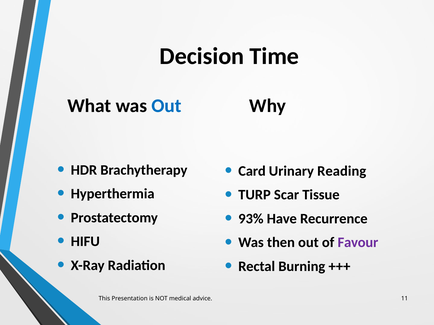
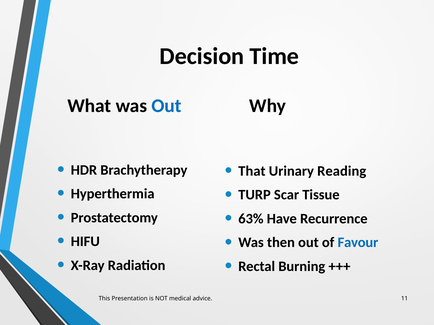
Card: Card -> That
93%: 93% -> 63%
Favour colour: purple -> blue
